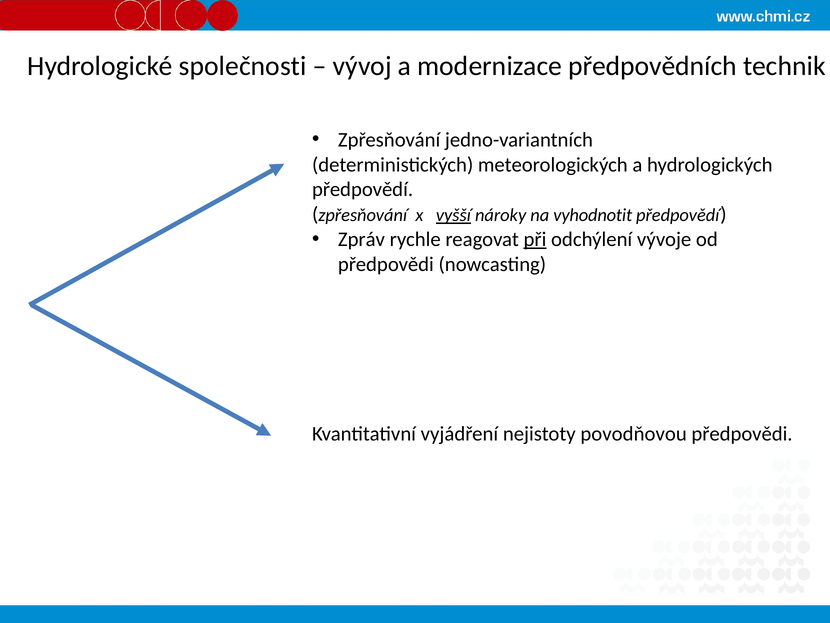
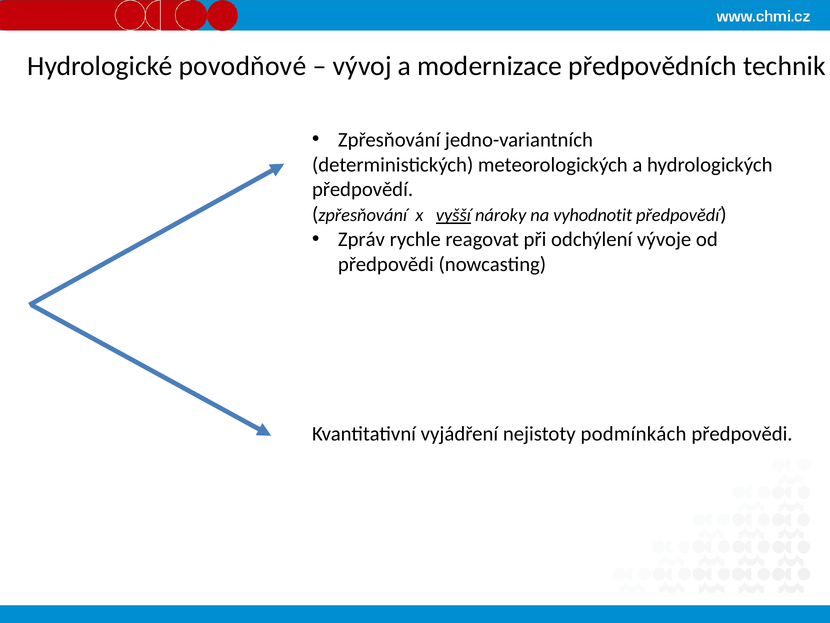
společnosti: společnosti -> povodňové
při underline: present -> none
povodňovou: povodňovou -> podmínkách
